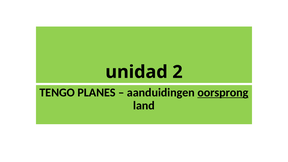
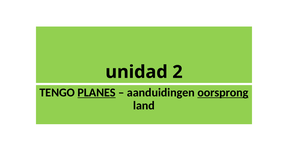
PLANES underline: none -> present
